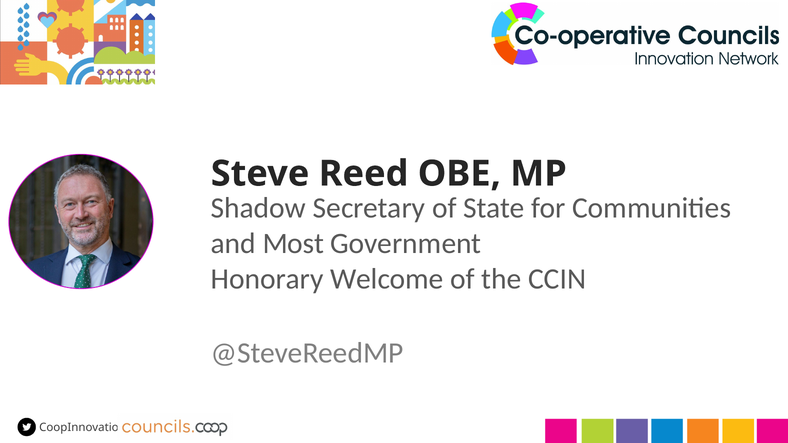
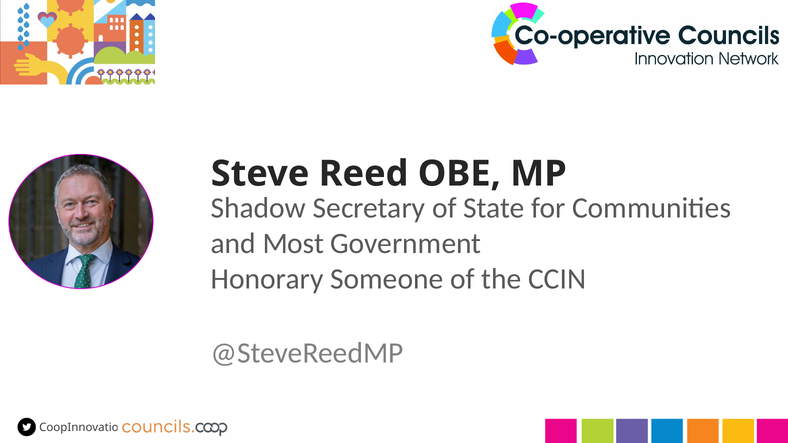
Welcome: Welcome -> Someone
